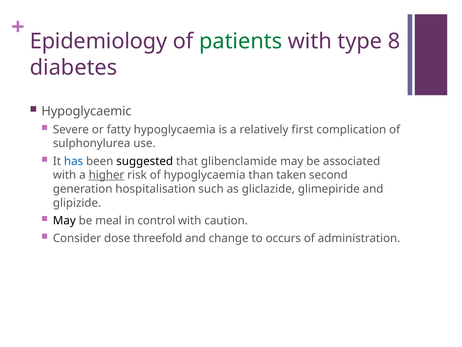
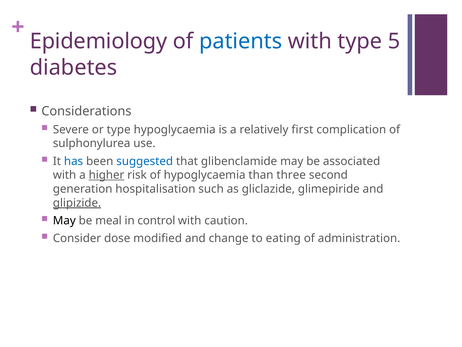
patients colour: green -> blue
8: 8 -> 5
Hypoglycaemic: Hypoglycaemic -> Considerations
or fatty: fatty -> type
suggested colour: black -> blue
taken: taken -> three
glipizide underline: none -> present
threefold: threefold -> modified
occurs: occurs -> eating
